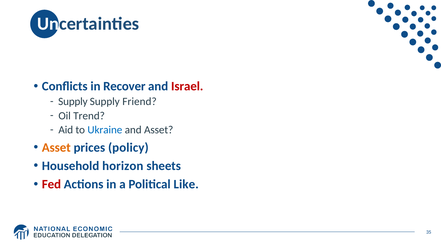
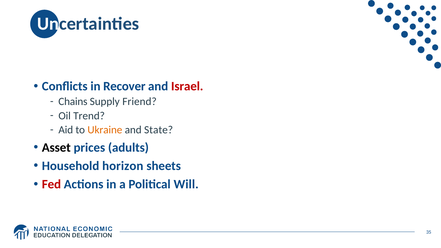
Supply at (73, 102): Supply -> Chains
Ukraine colour: blue -> orange
and Asset: Asset -> State
Asset at (56, 147) colour: orange -> black
policy: policy -> adults
Like: Like -> Will
